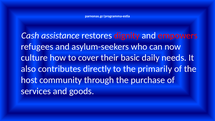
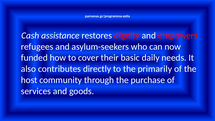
culture: culture -> funded
